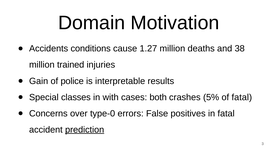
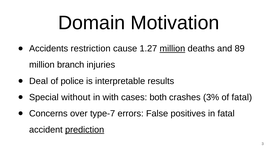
conditions: conditions -> restriction
million at (172, 49) underline: none -> present
38: 38 -> 89
trained: trained -> branch
Gain: Gain -> Deal
classes: classes -> without
5%: 5% -> 3%
type-0: type-0 -> type-7
